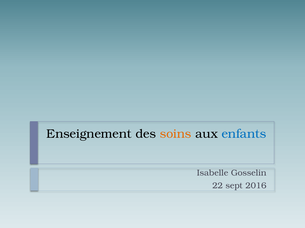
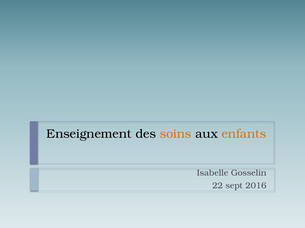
enfants colour: blue -> orange
